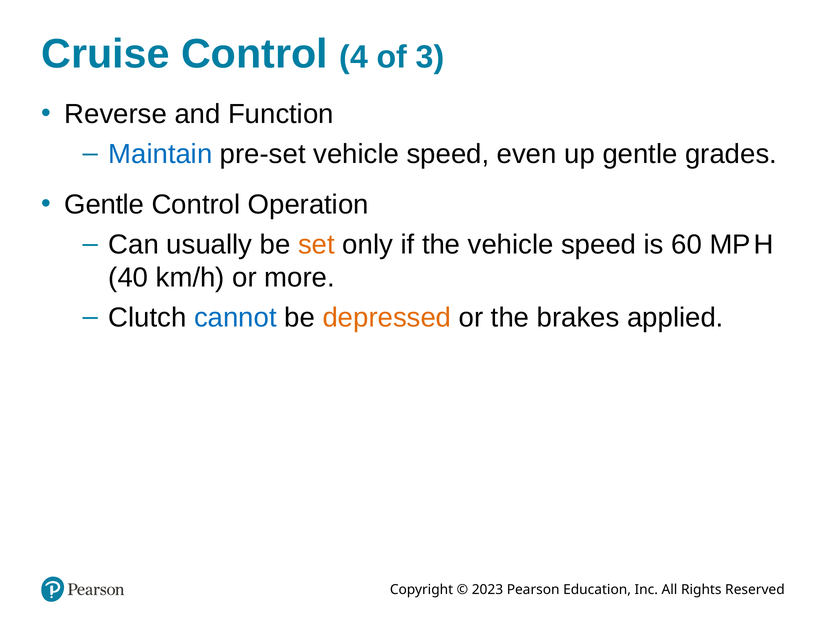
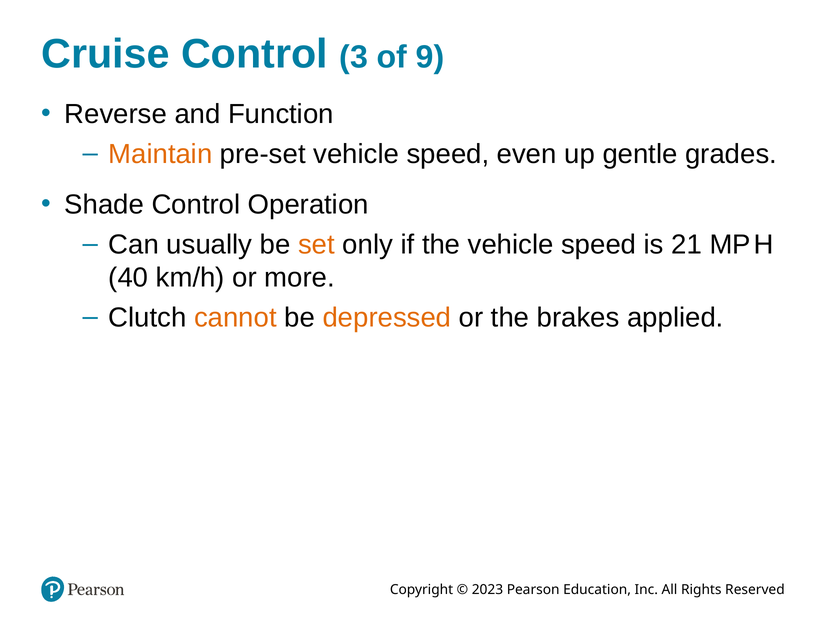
4: 4 -> 3
3: 3 -> 9
Maintain colour: blue -> orange
Gentle at (104, 204): Gentle -> Shade
60: 60 -> 21
cannot colour: blue -> orange
